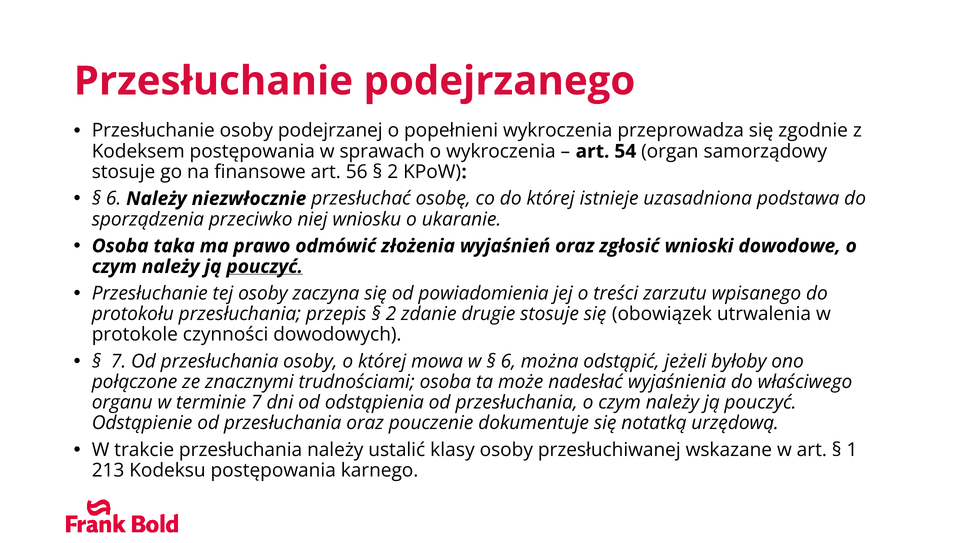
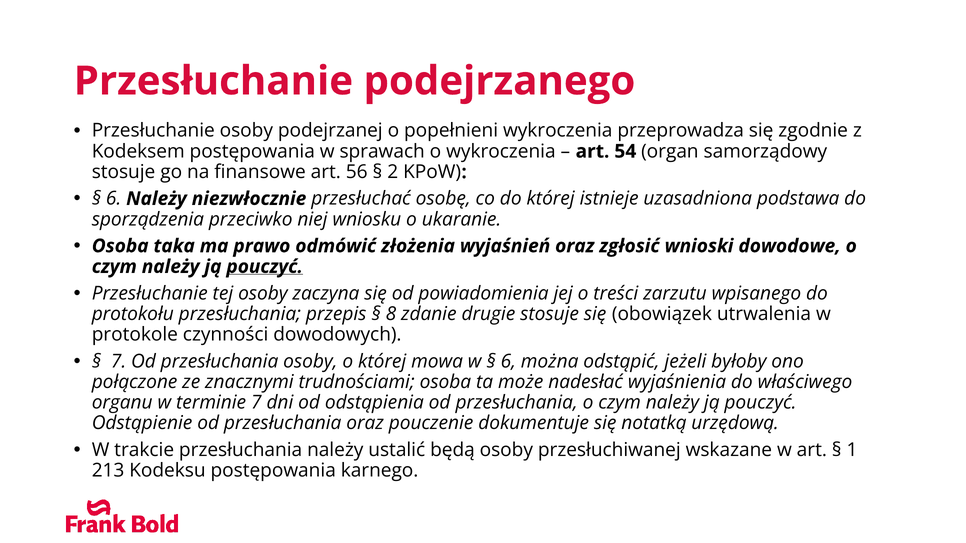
2 at (391, 314): 2 -> 8
klasy: klasy -> będą
